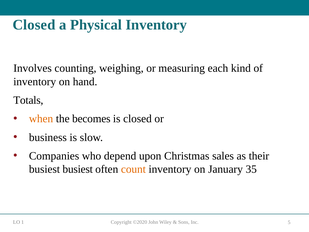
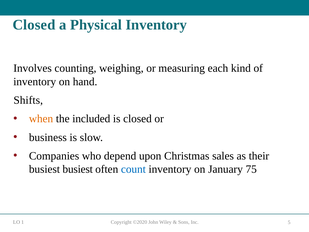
Totals: Totals -> Shifts
becomes: becomes -> included
count colour: orange -> blue
35: 35 -> 75
